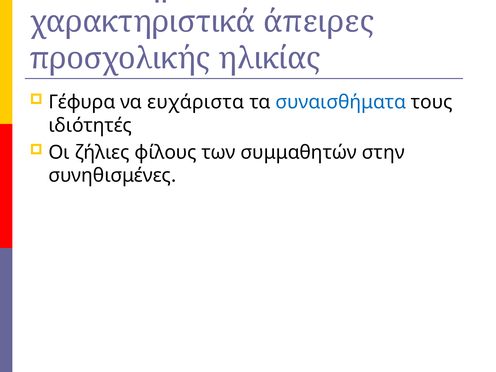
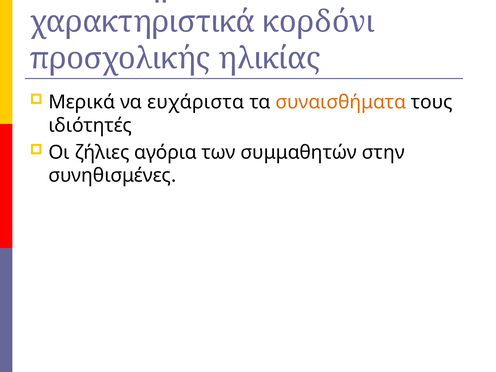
άπειρες: άπειρες -> κορδόνι
Γέφυρα: Γέφυρα -> Μερικά
συναισθήματα colour: blue -> orange
φίλους: φίλους -> αγόρια
